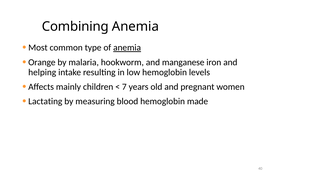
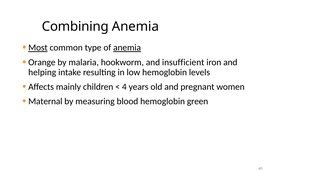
Most underline: none -> present
manganese: manganese -> insufficient
7: 7 -> 4
Lactating: Lactating -> Maternal
made: made -> green
